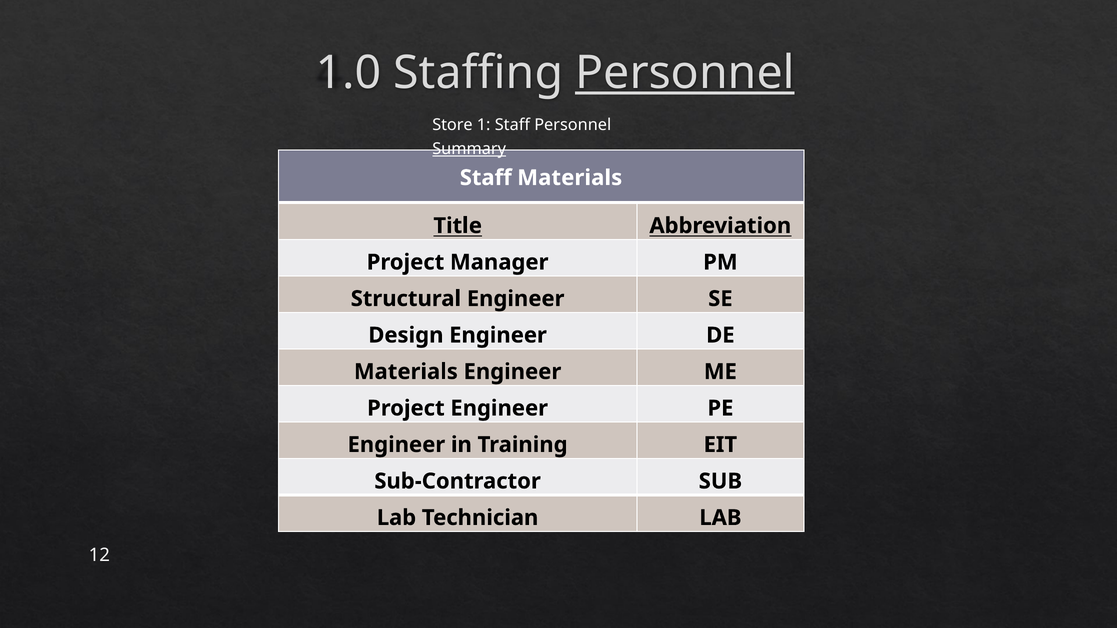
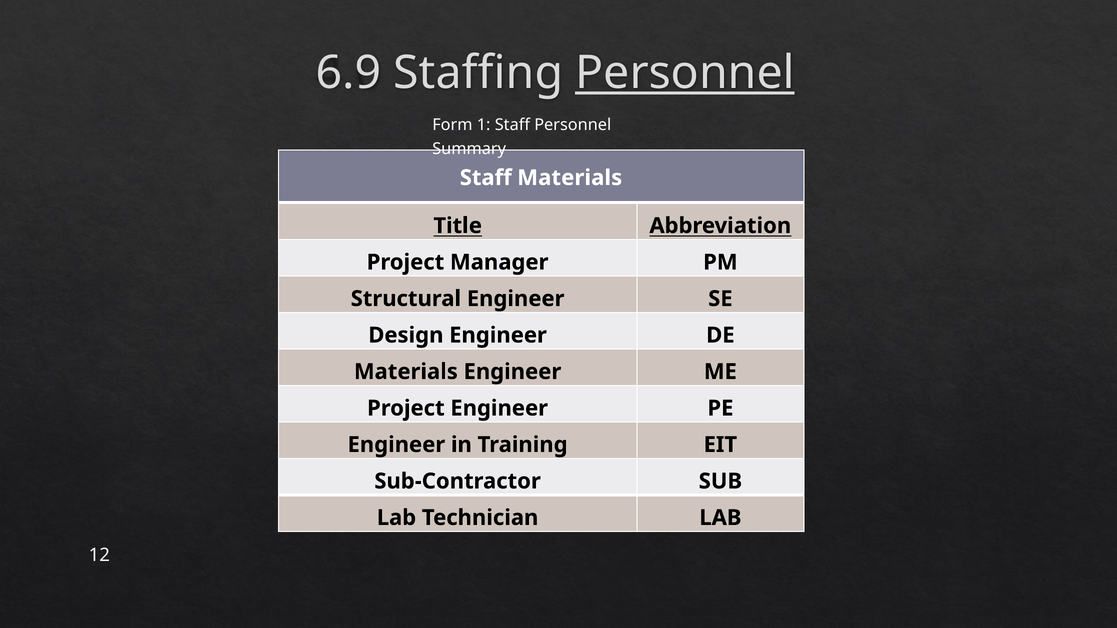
1.0: 1.0 -> 6.9
Store: Store -> Form
Summary underline: present -> none
